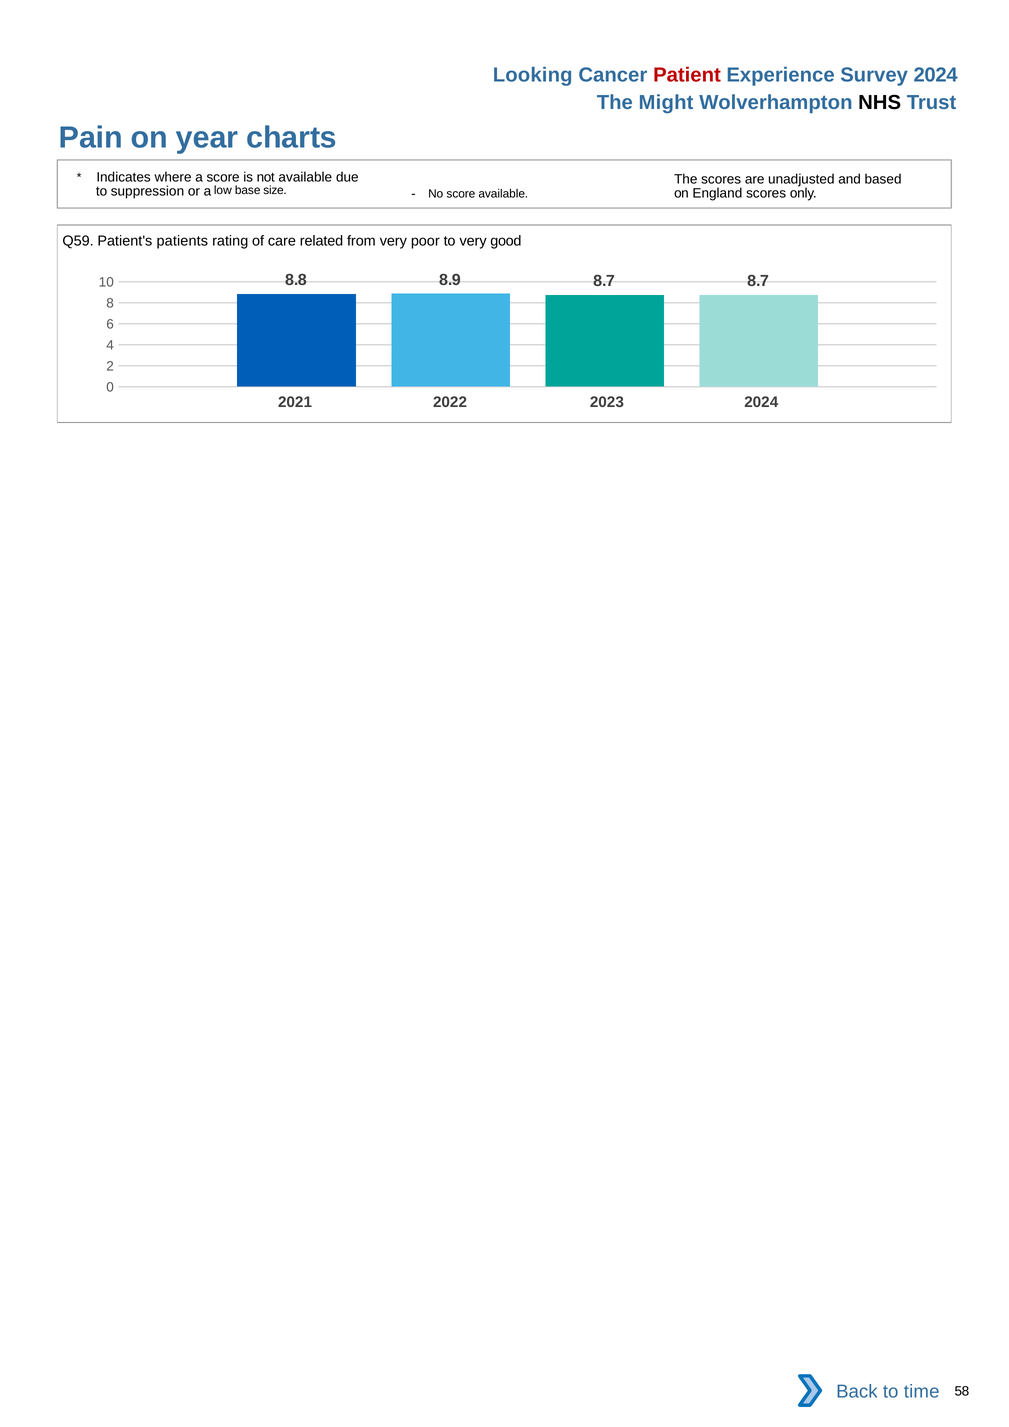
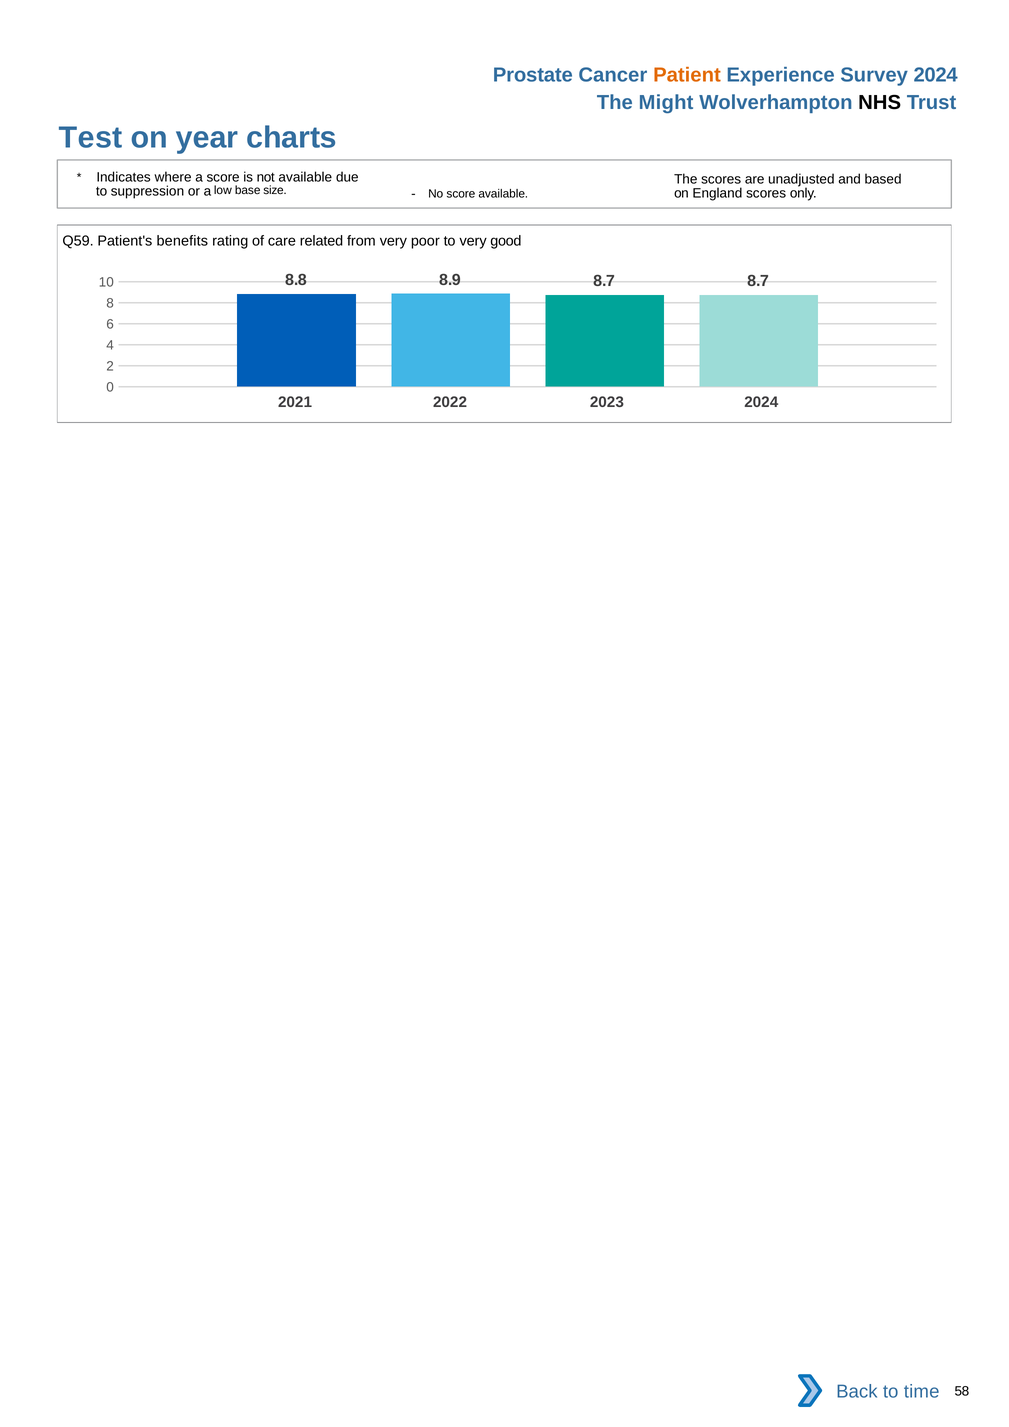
Looking: Looking -> Prostate
Patient colour: red -> orange
Pain: Pain -> Test
patients: patients -> benefits
